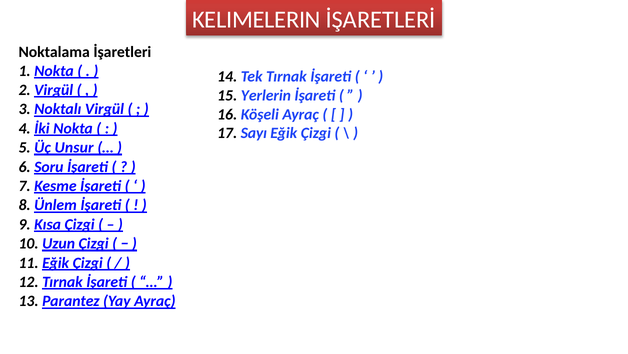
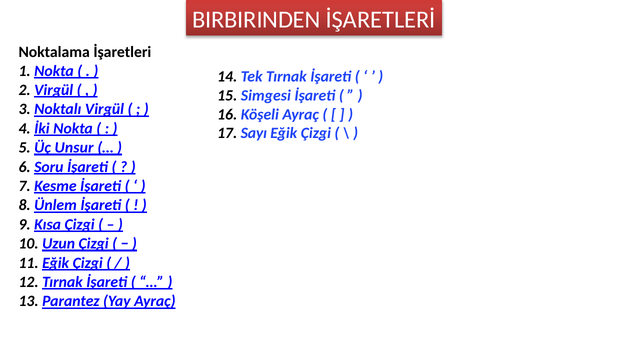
KELIMELERIN: KELIMELERIN -> BIRBIRINDEN
Yerlerin: Yerlerin -> Simgesi
